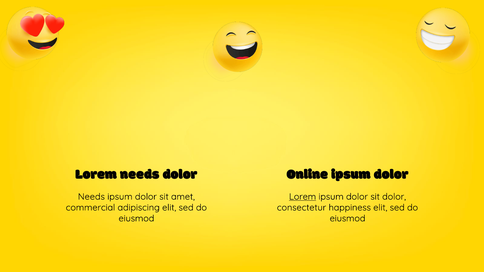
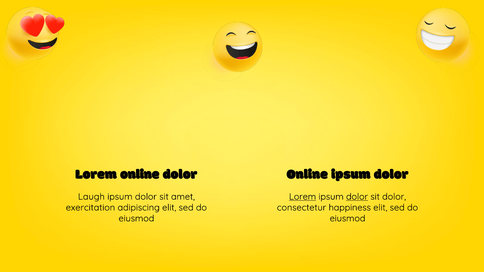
Lorem needs: needs -> online
Needs at (91, 197): Needs -> Laugh
dolor at (357, 197) underline: none -> present
commercial: commercial -> exercitation
